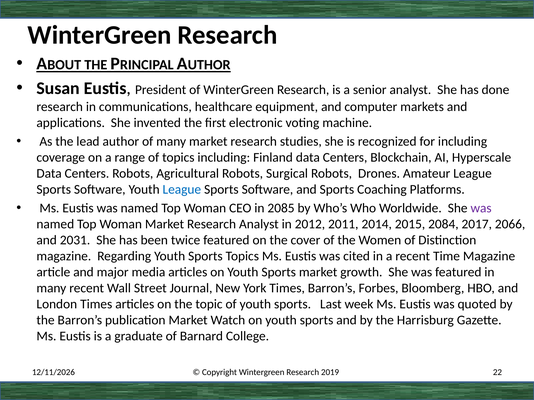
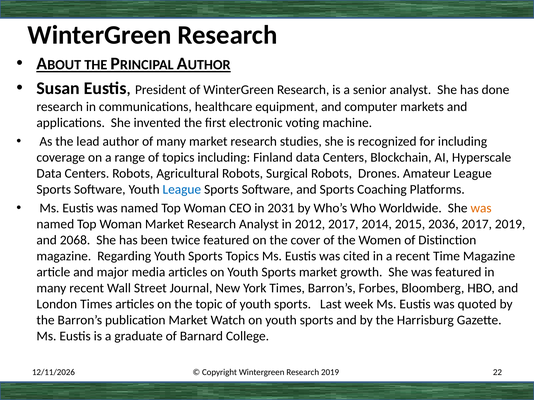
2085: 2085 -> 2031
was at (481, 208) colour: purple -> orange
2012 2011: 2011 -> 2017
2084: 2084 -> 2036
2017 2066: 2066 -> 2019
2031: 2031 -> 2068
